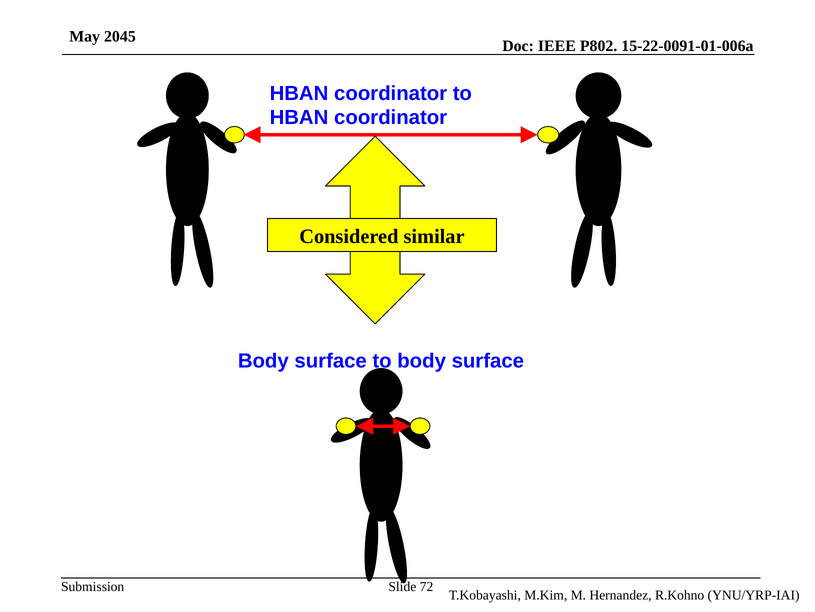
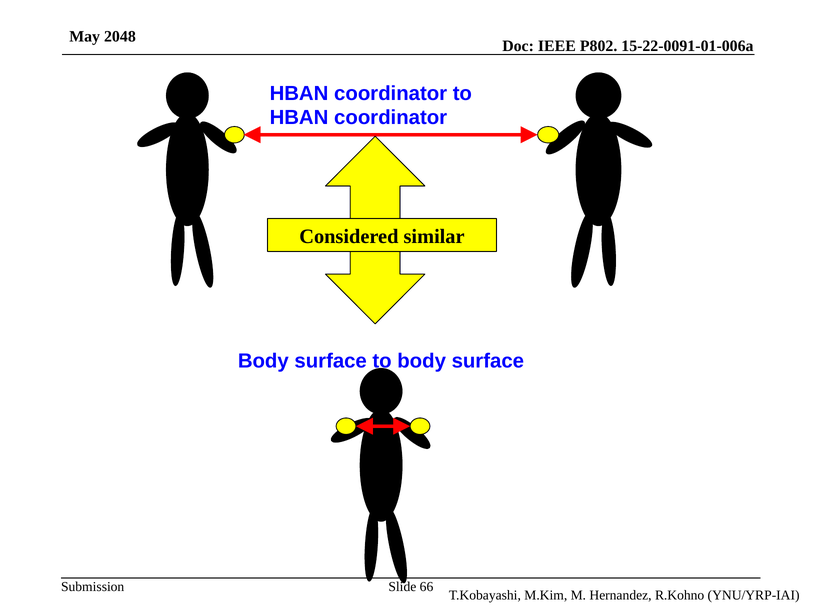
2045: 2045 -> 2048
72: 72 -> 66
